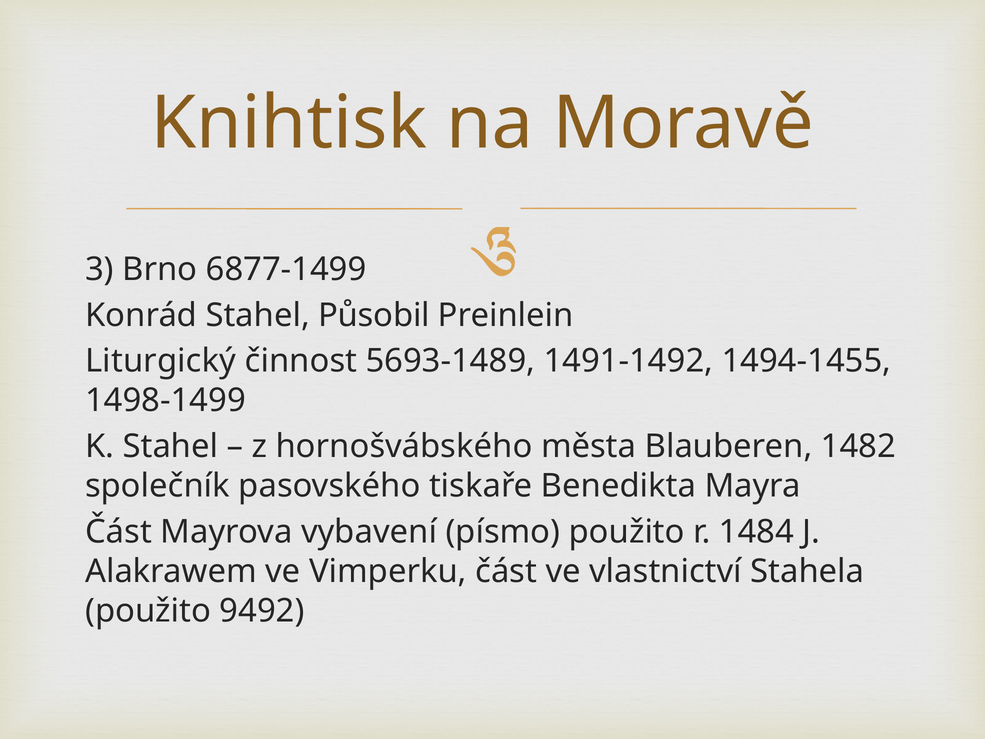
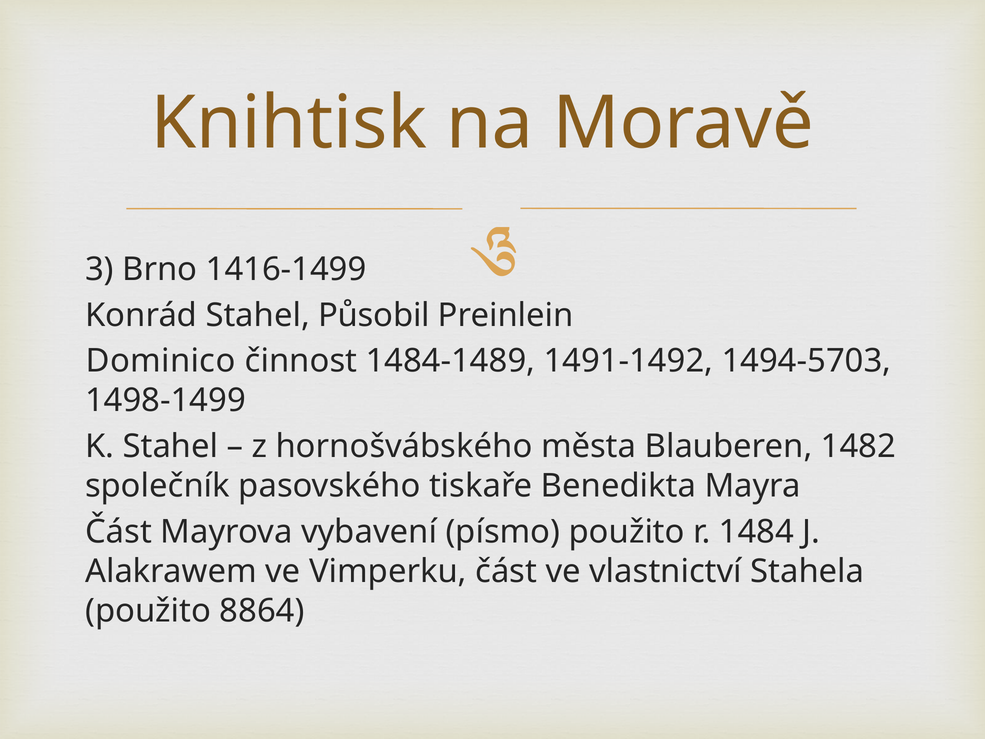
6877-1499: 6877-1499 -> 1416-1499
Liturgický: Liturgický -> Dominico
5693-1489: 5693-1489 -> 1484-1489
1494-1455: 1494-1455 -> 1494-5703
9492: 9492 -> 8864
